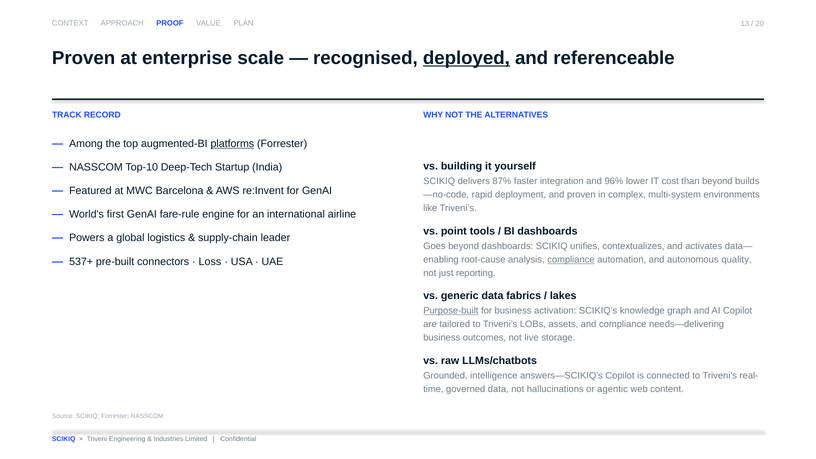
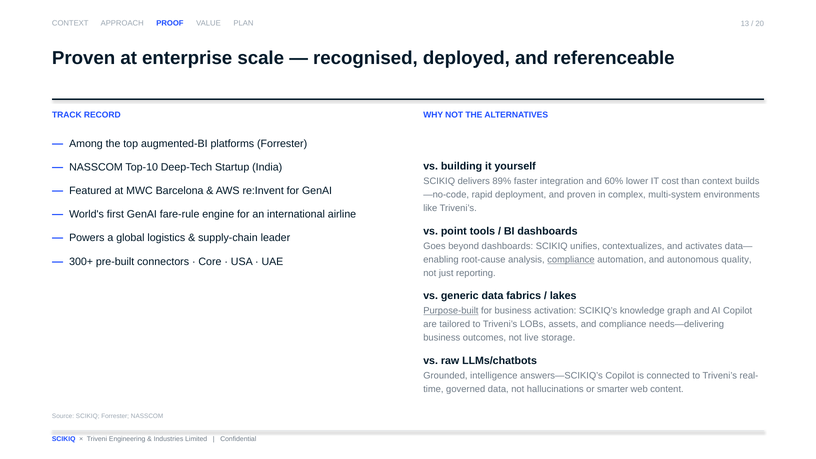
deployed underline: present -> none
platforms underline: present -> none
87%: 87% -> 89%
96%: 96% -> 60%
than beyond: beyond -> context
537+: 537+ -> 300+
Loss: Loss -> Core
agentic: agentic -> smarter
